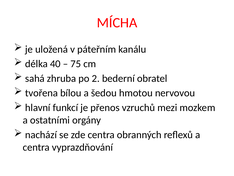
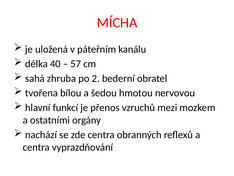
75: 75 -> 57
